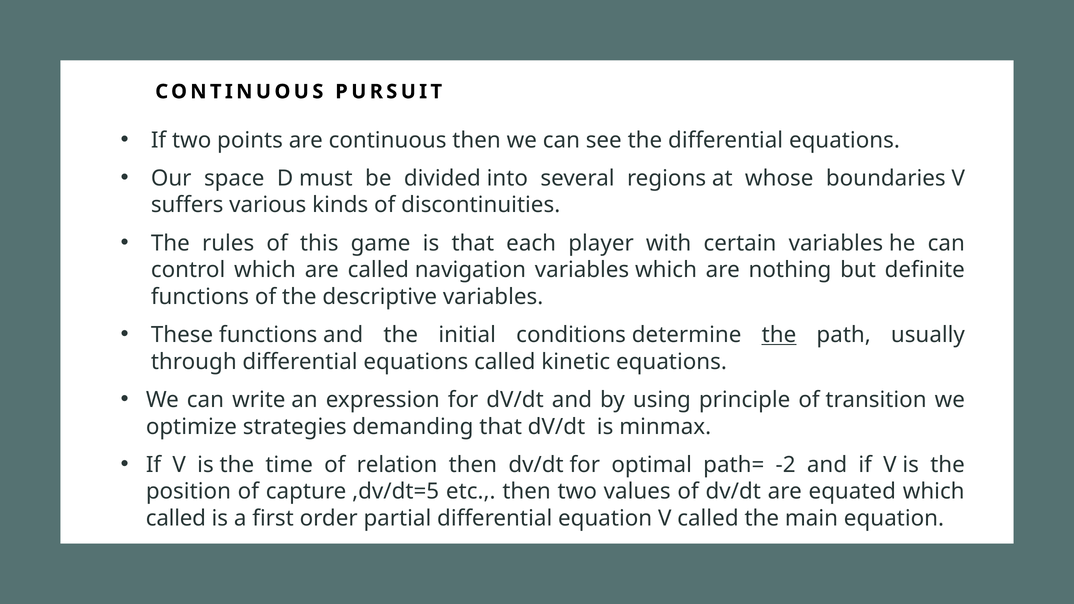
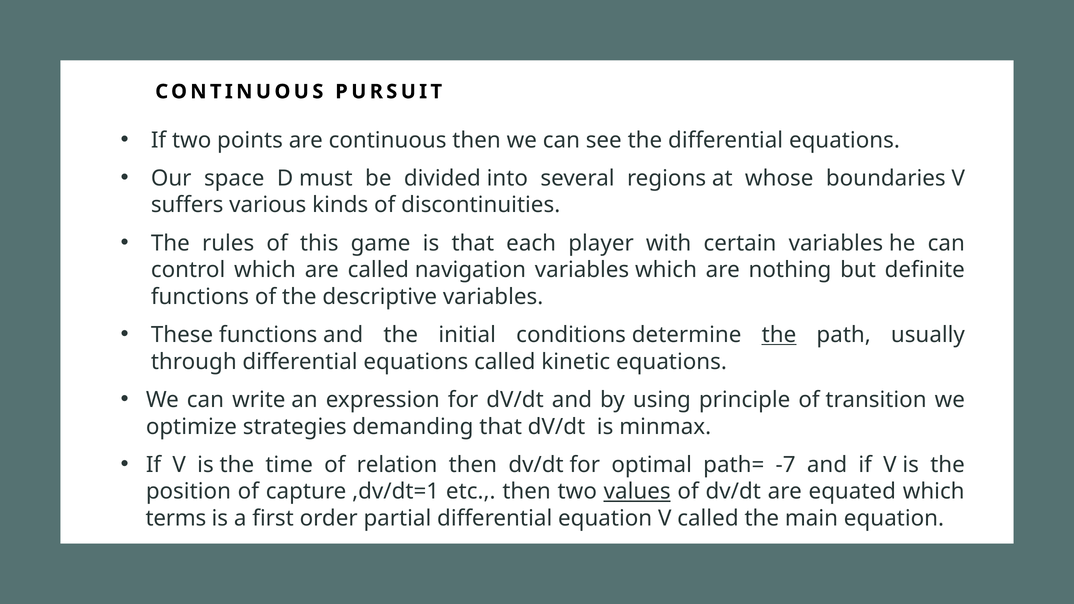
-2: -2 -> -7
,dv/dt=5: ,dv/dt=5 -> ,dv/dt=1
values underline: none -> present
called at (176, 518): called -> terms
